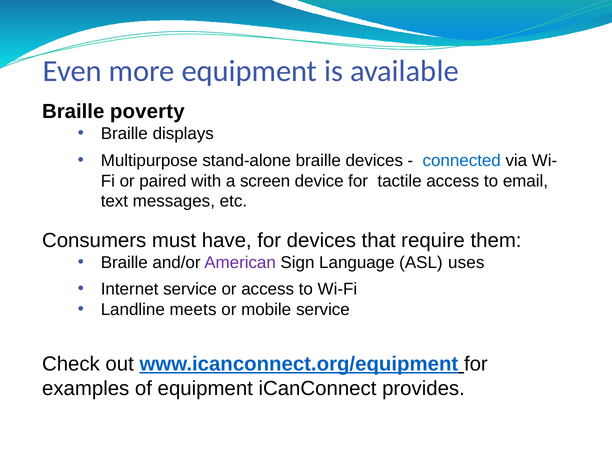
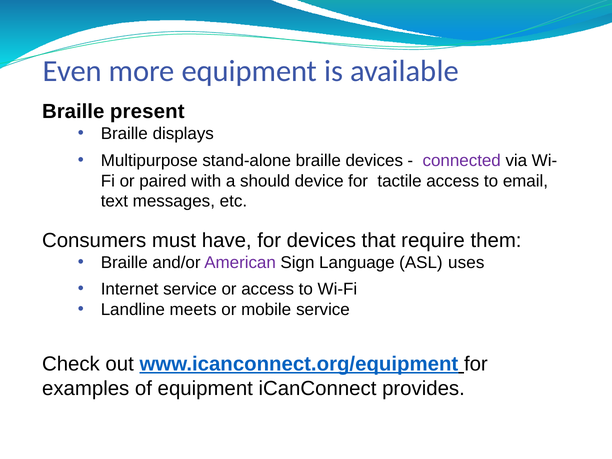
poverty: poverty -> present
connected colour: blue -> purple
screen: screen -> should
